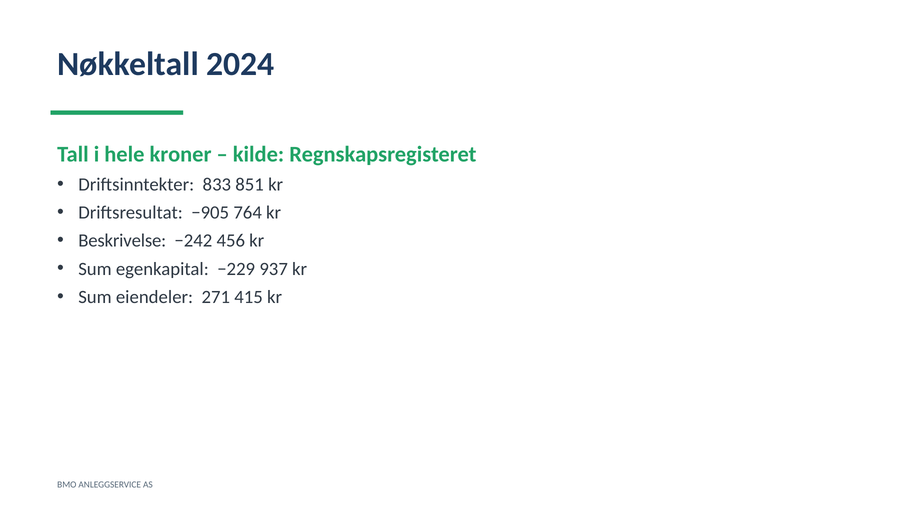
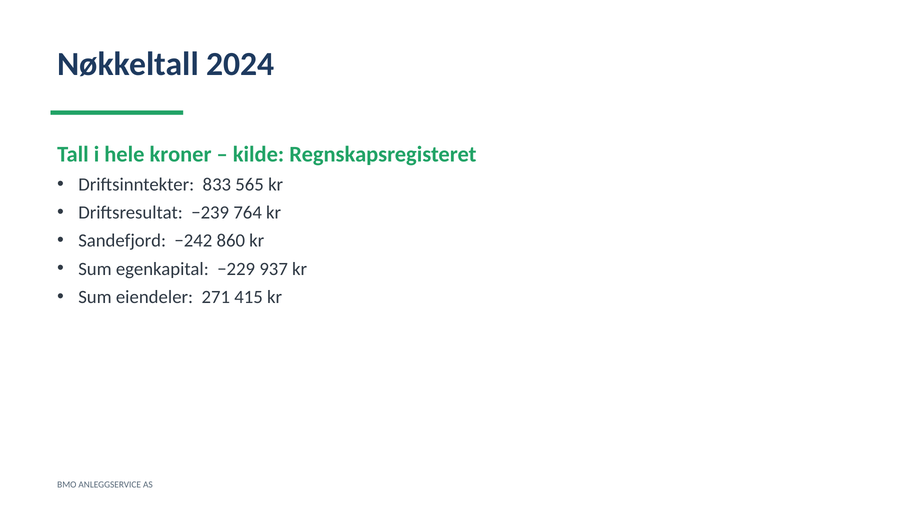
851: 851 -> 565
−905: −905 -> −239
Beskrivelse: Beskrivelse -> Sandefjord
456: 456 -> 860
